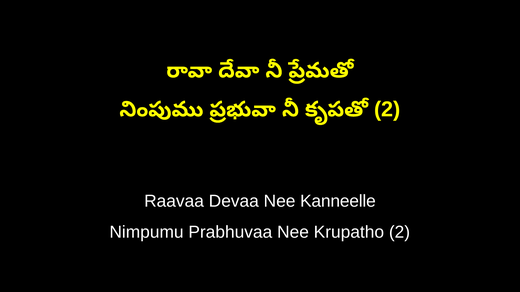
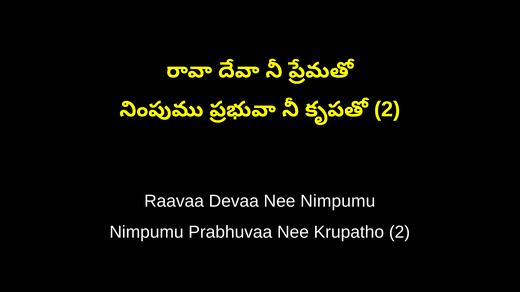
Nee Kanneelle: Kanneelle -> Nimpumu
